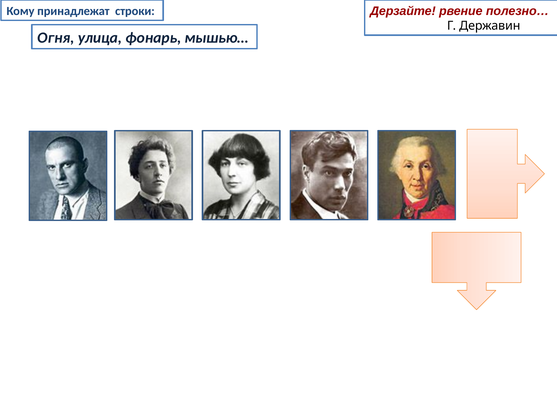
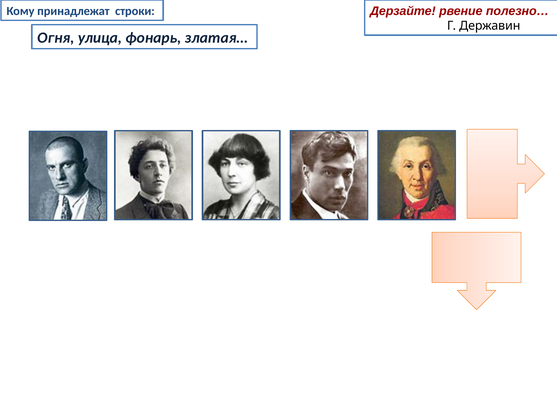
мышью…: мышью… -> златая…
